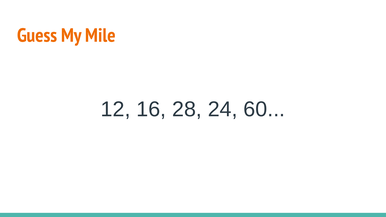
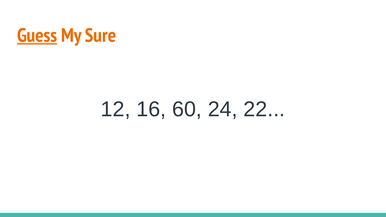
Guess underline: none -> present
Mile: Mile -> Sure
28: 28 -> 60
60: 60 -> 22
